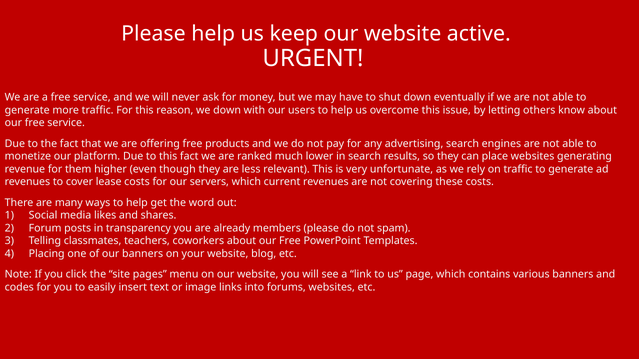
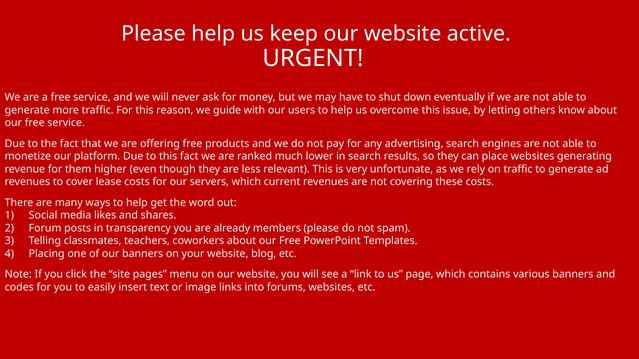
we down: down -> guide
